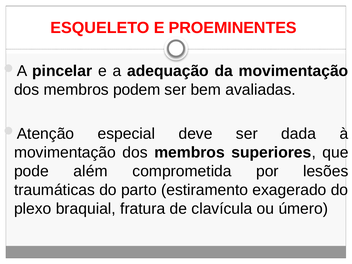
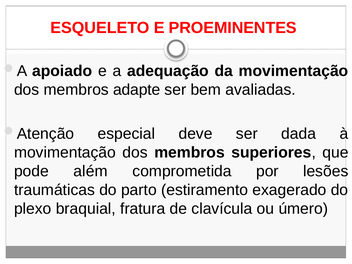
pincelar: pincelar -> apoiado
podem: podem -> adapte
